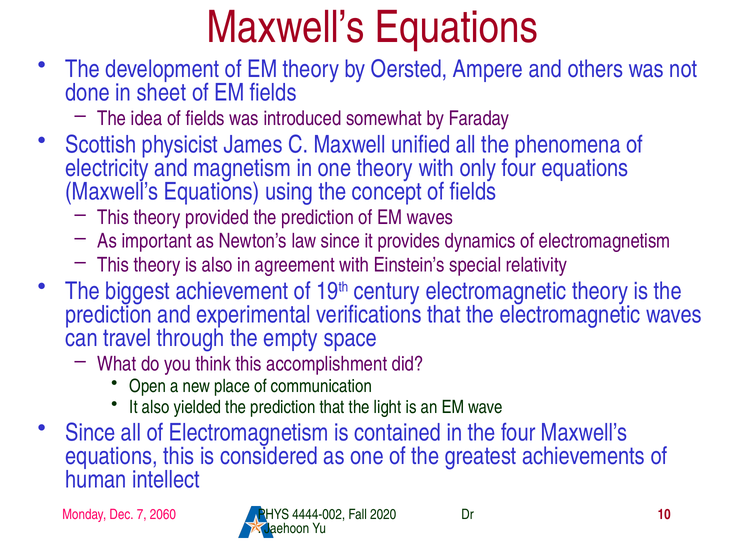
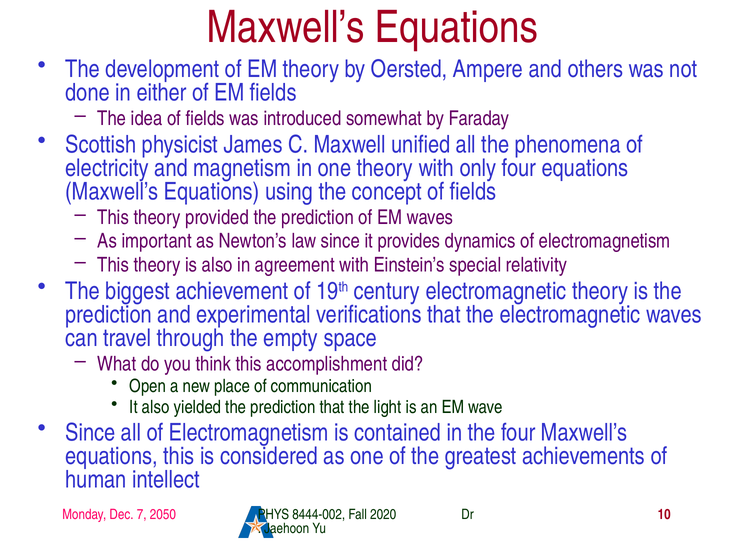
sheet: sheet -> either
2060: 2060 -> 2050
4444-002: 4444-002 -> 8444-002
